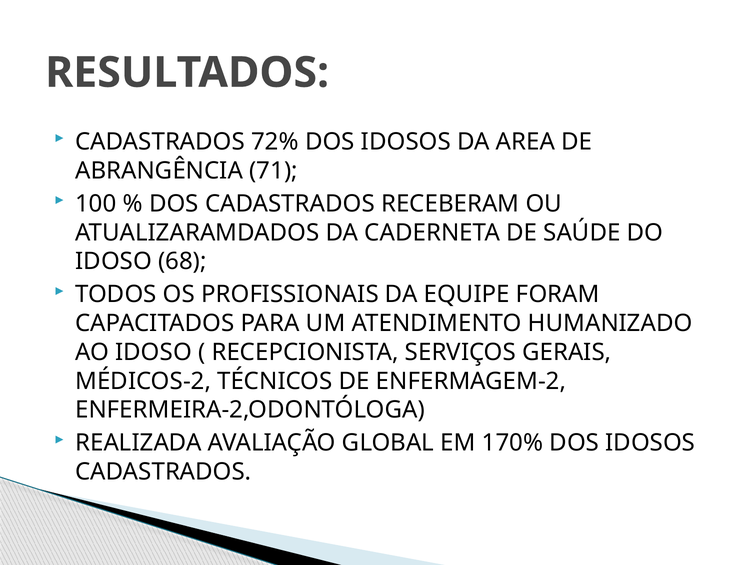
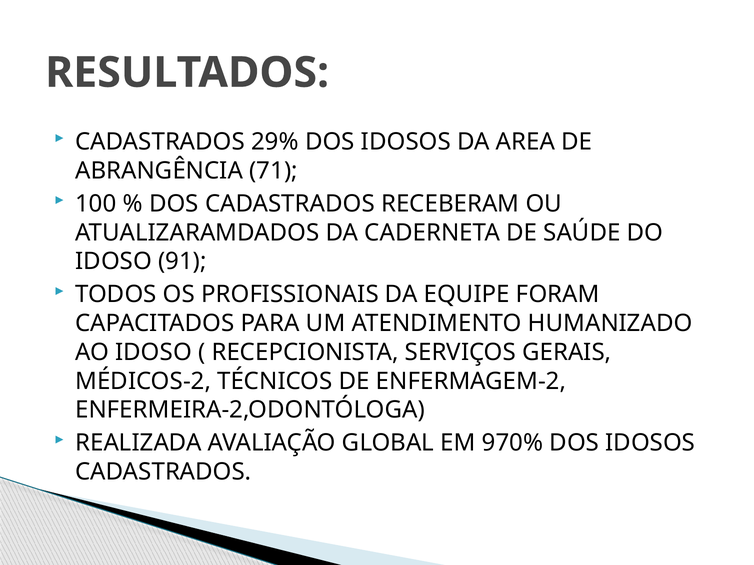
72%: 72% -> 29%
68: 68 -> 91
170%: 170% -> 970%
